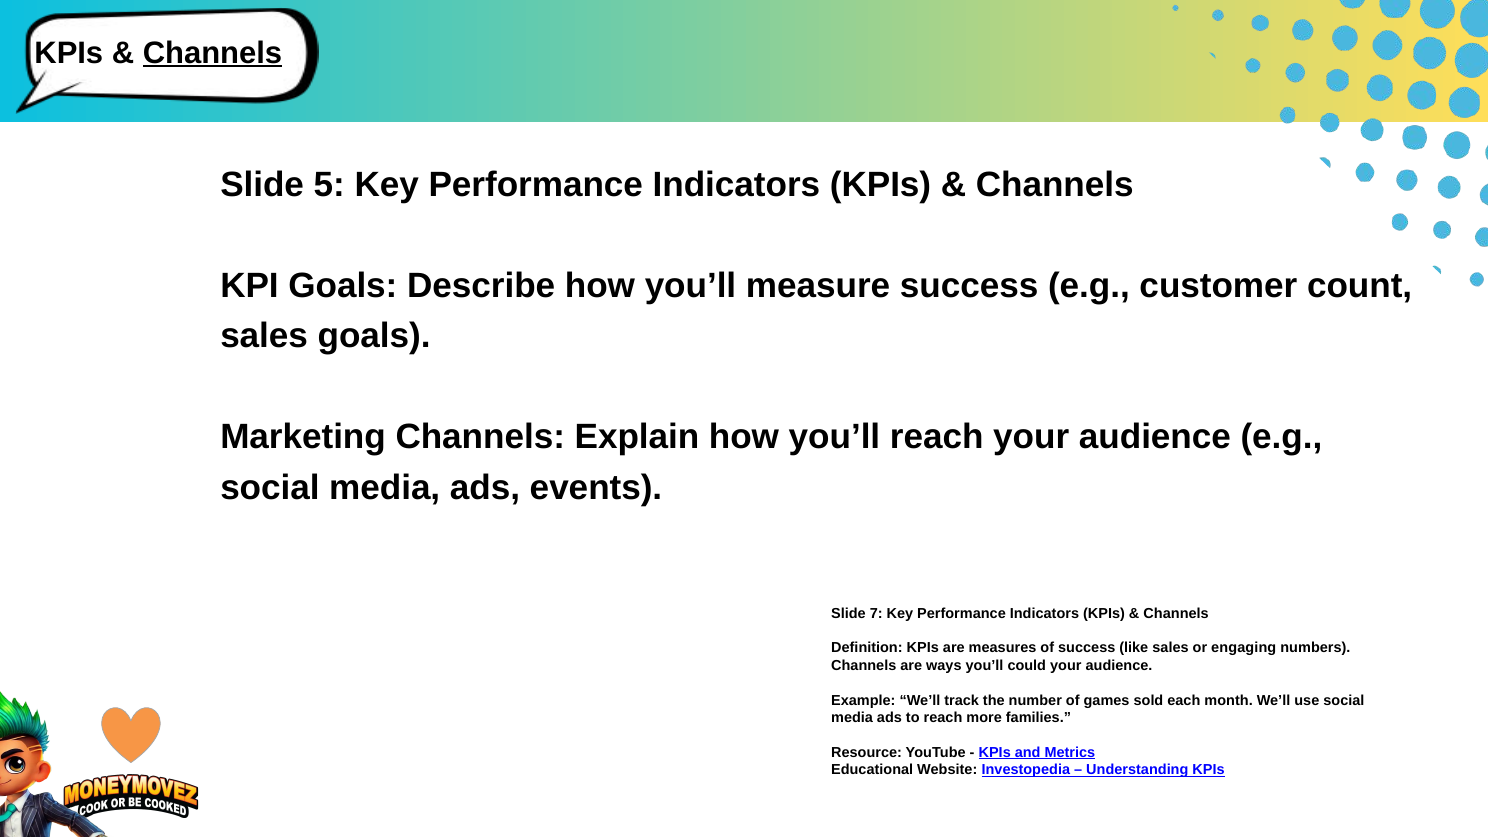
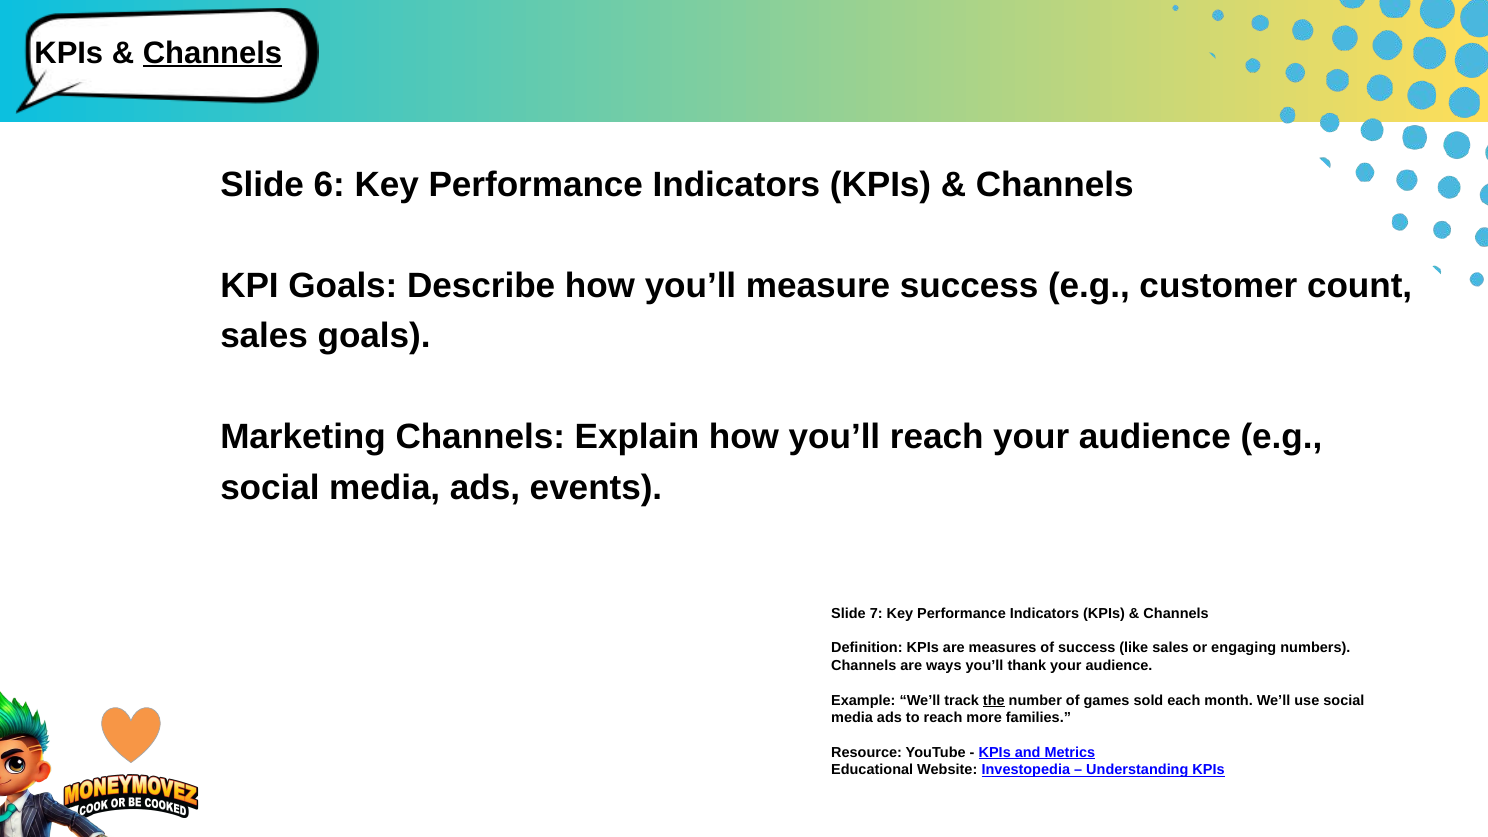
5: 5 -> 6
could: could -> thank
the underline: none -> present
